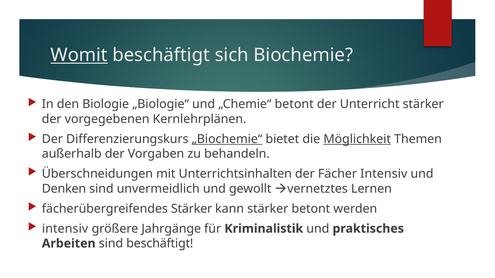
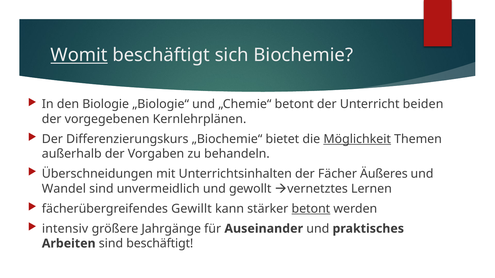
Unterricht stärker: stärker -> beiden
„Biochemie“ underline: present -> none
Fächer Intensiv: Intensiv -> Äußeres
Denken: Denken -> Wandel
fächerübergreifendes Stärker: Stärker -> Gewillt
betont at (311, 209) underline: none -> present
Kriminalistik: Kriminalistik -> Auseinander
